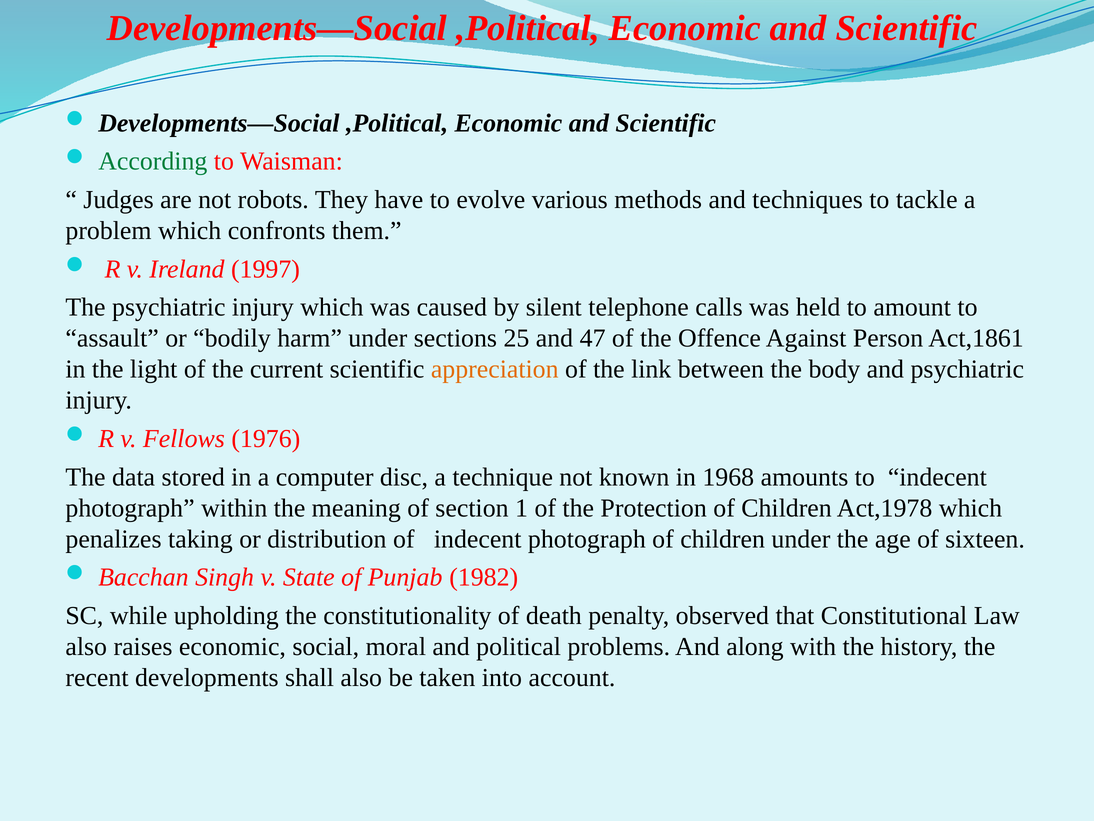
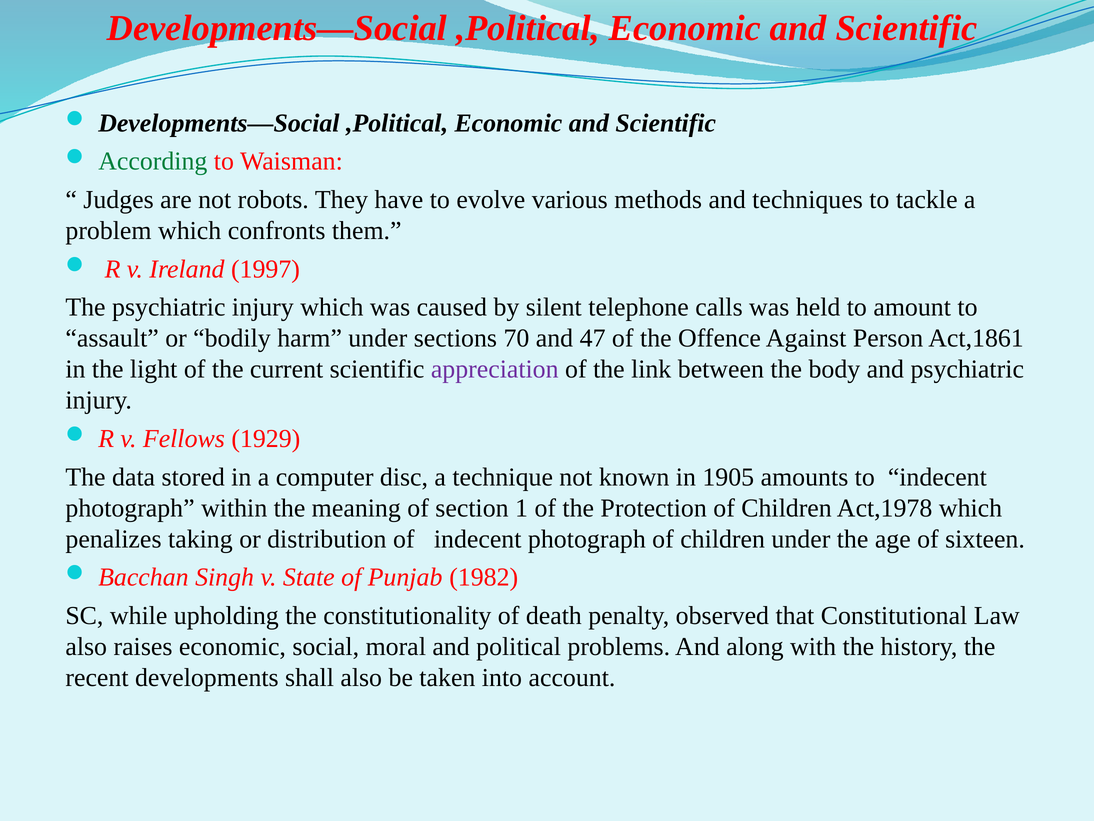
25: 25 -> 70
appreciation colour: orange -> purple
1976: 1976 -> 1929
1968: 1968 -> 1905
